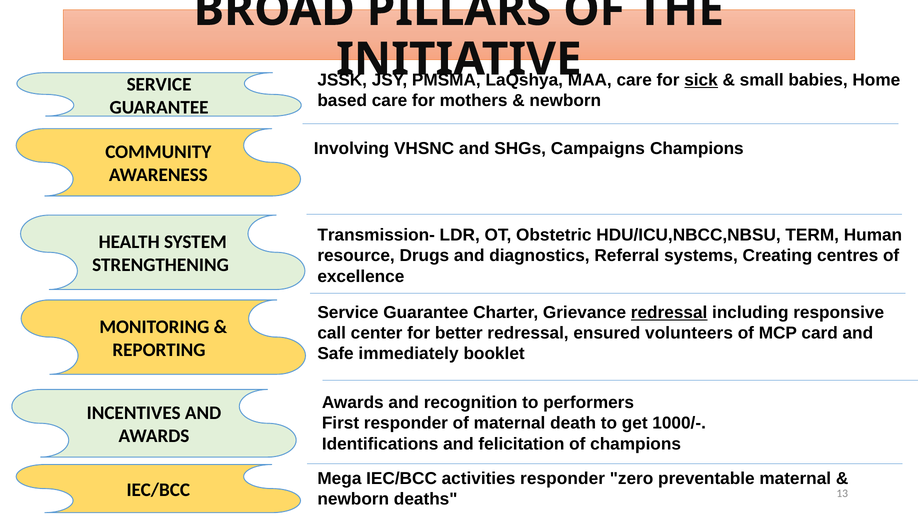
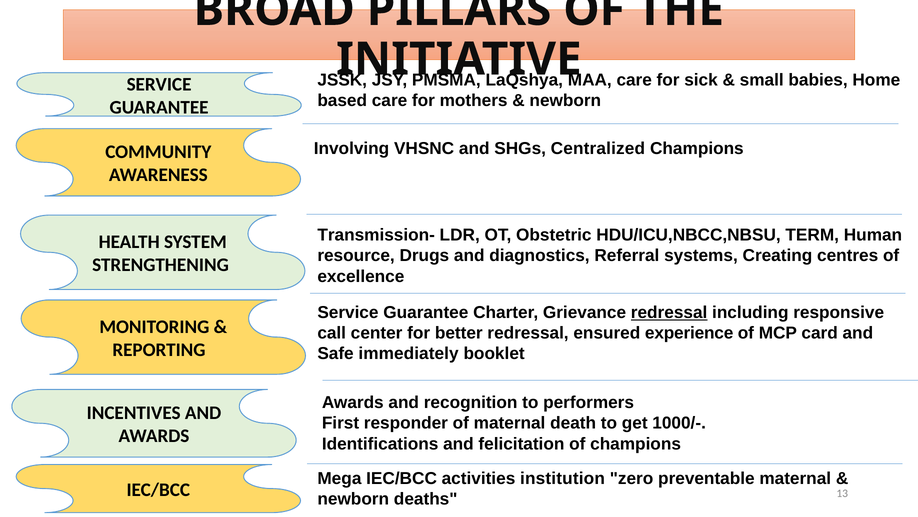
sick underline: present -> none
Campaigns: Campaigns -> Centralized
volunteers: volunteers -> experience
activities responder: responder -> institution
